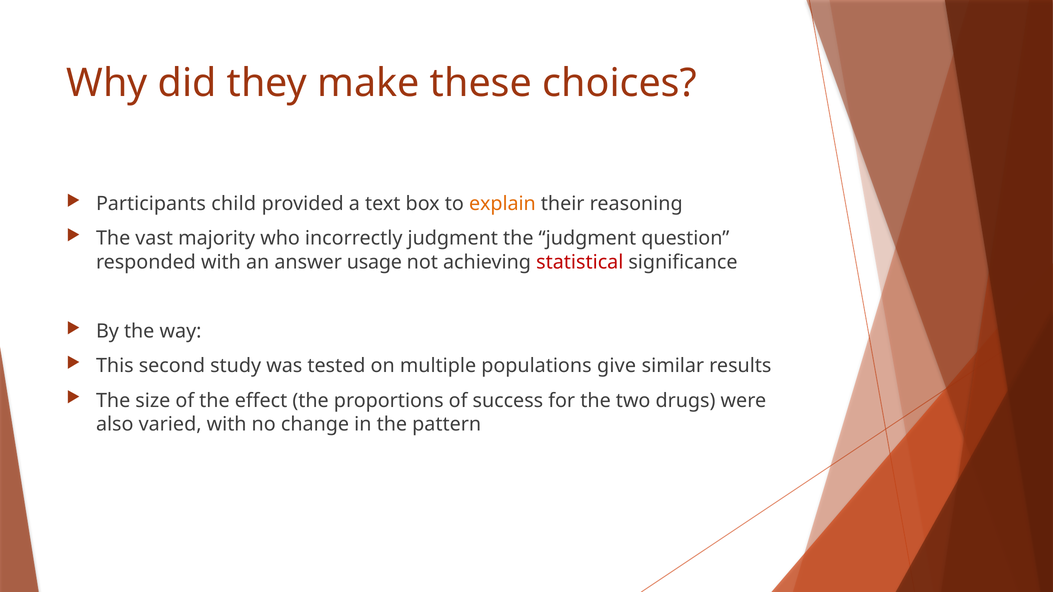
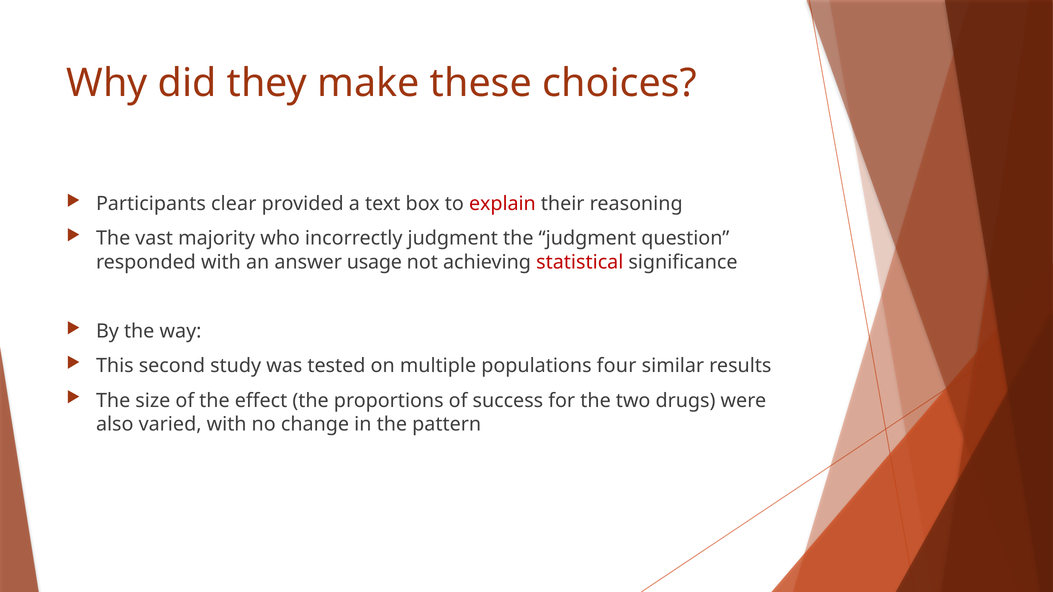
child: child -> clear
explain colour: orange -> red
give: give -> four
